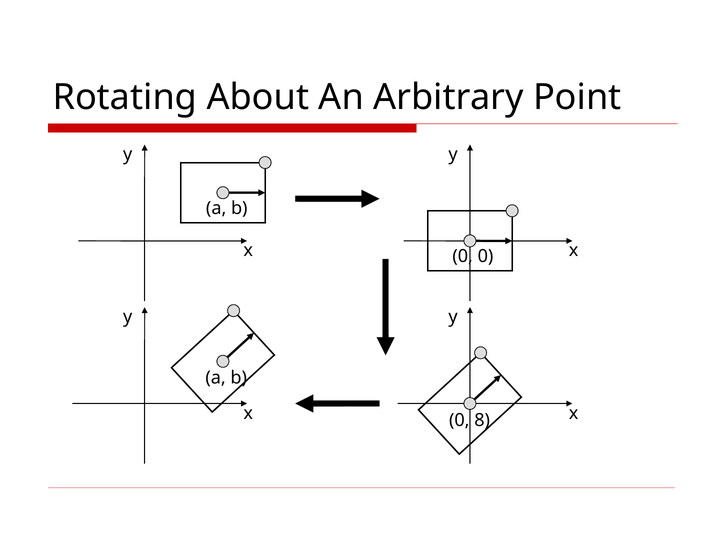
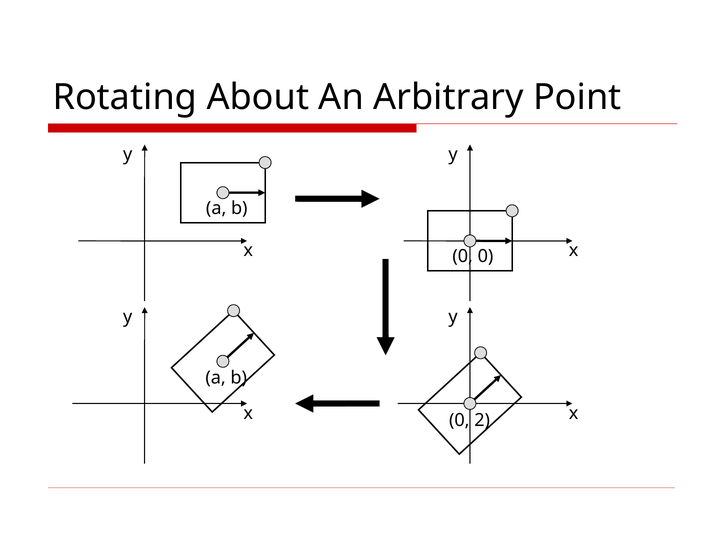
8: 8 -> 2
